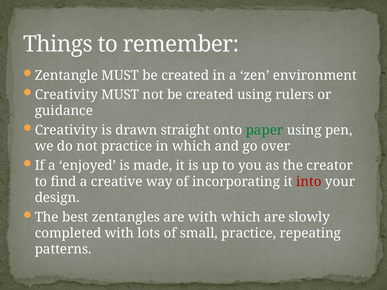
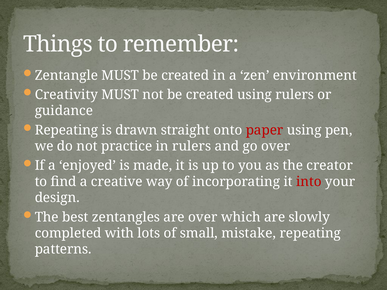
Creativity at (66, 130): Creativity -> Repeating
paper colour: green -> red
in which: which -> rulers
are with: with -> over
small practice: practice -> mistake
